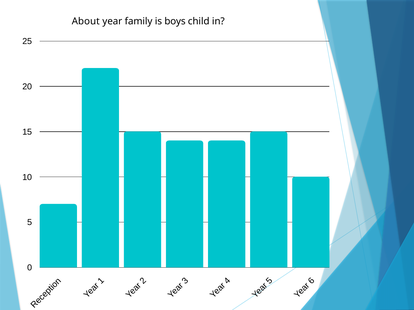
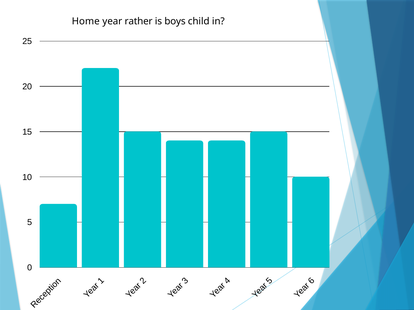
About: About -> Home
family: family -> rather
